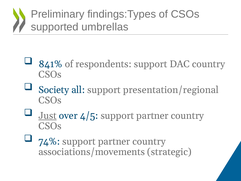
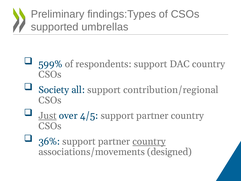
841%: 841% -> 599%
presentation/regional: presentation/regional -> contribution/regional
74%: 74% -> 36%
country at (149, 141) underline: none -> present
strategic: strategic -> designed
